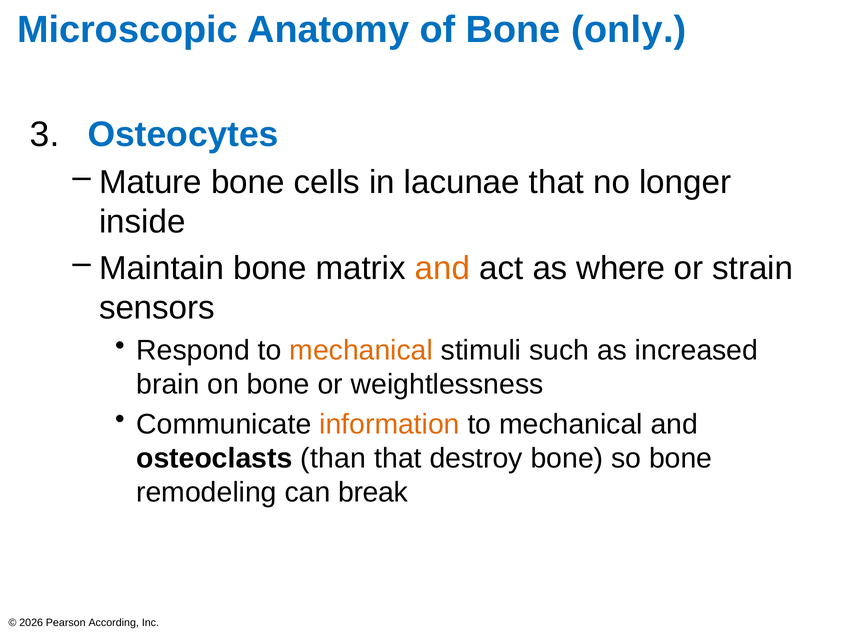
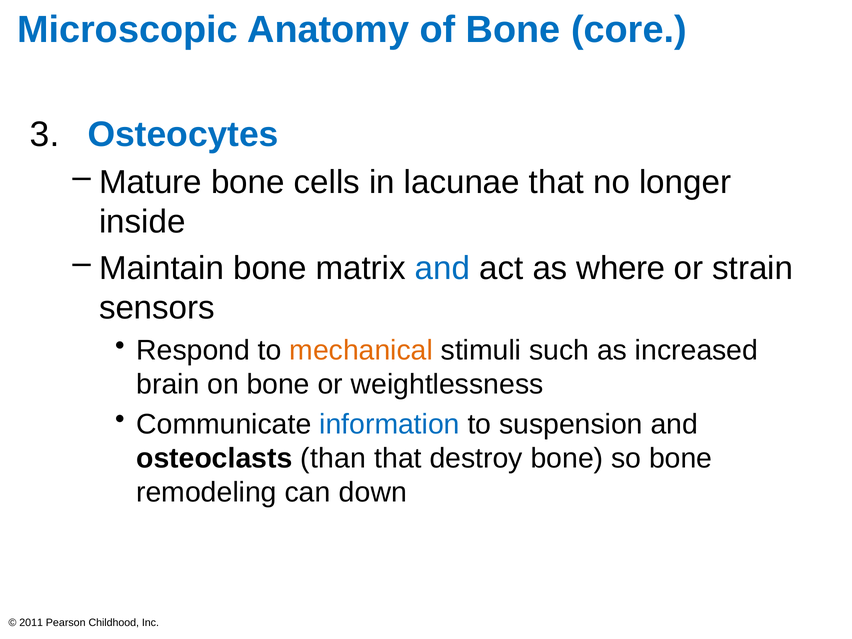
only: only -> core
and at (443, 268) colour: orange -> blue
information colour: orange -> blue
mechanical at (571, 424): mechanical -> suspension
break: break -> down
2026: 2026 -> 2011
According: According -> Childhood
